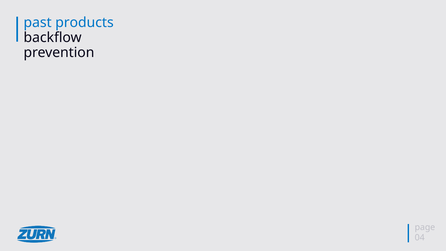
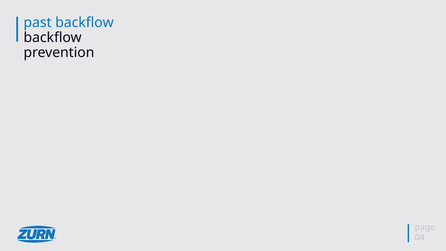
past products: products -> backflow
